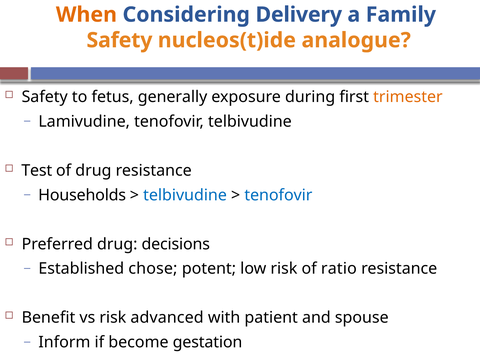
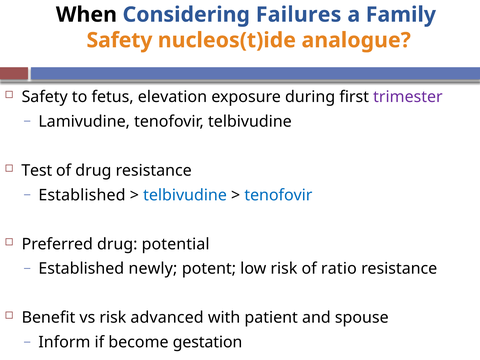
When colour: orange -> black
Delivery: Delivery -> Failures
generally: generally -> elevation
trimester colour: orange -> purple
Households at (82, 195): Households -> Established
decisions: decisions -> potential
chose: chose -> newly
